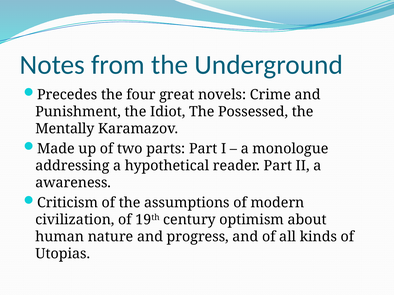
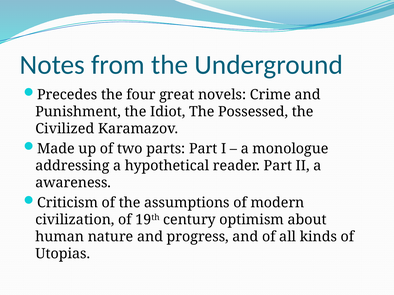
Mentally: Mentally -> Civilized
